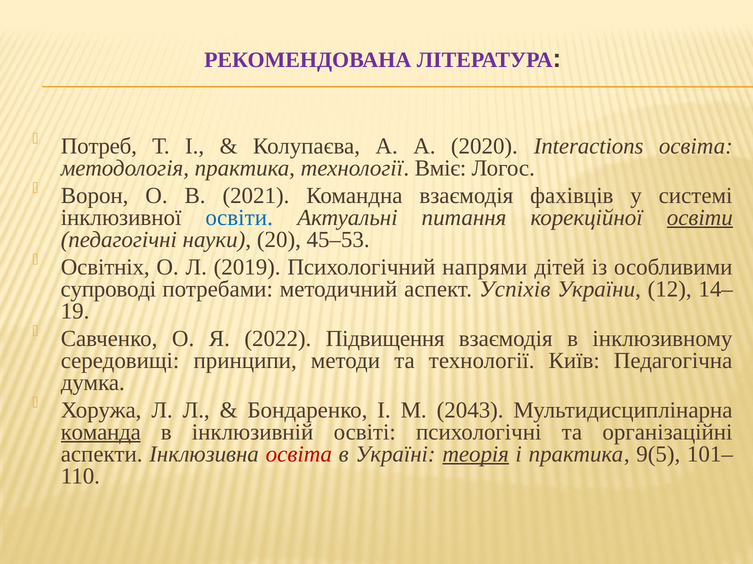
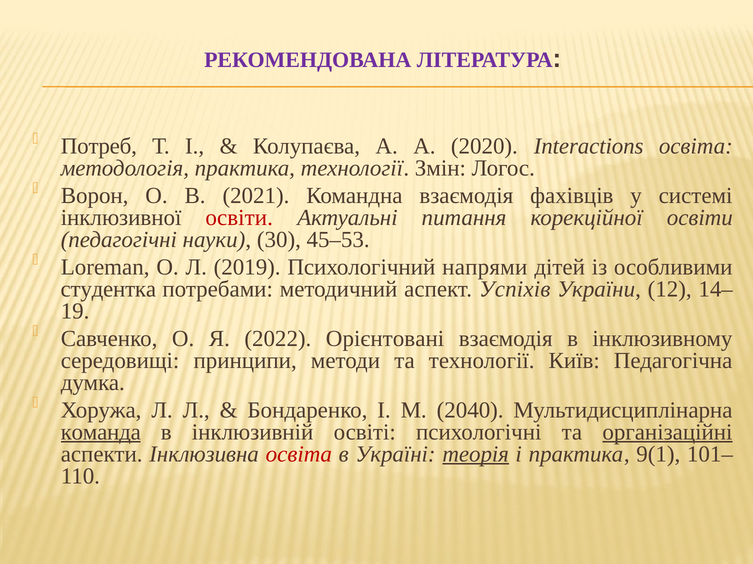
Вміє: Вміє -> Змін
освіти at (239, 218) colour: blue -> red
освіти at (700, 218) underline: present -> none
20: 20 -> 30
Освітніх: Освітніх -> Loreman
супроводі: супроводі -> студентка
Підвищення: Підвищення -> Орієнтовані
2043: 2043 -> 2040
організаційні underline: none -> present
9(5: 9(5 -> 9(1
